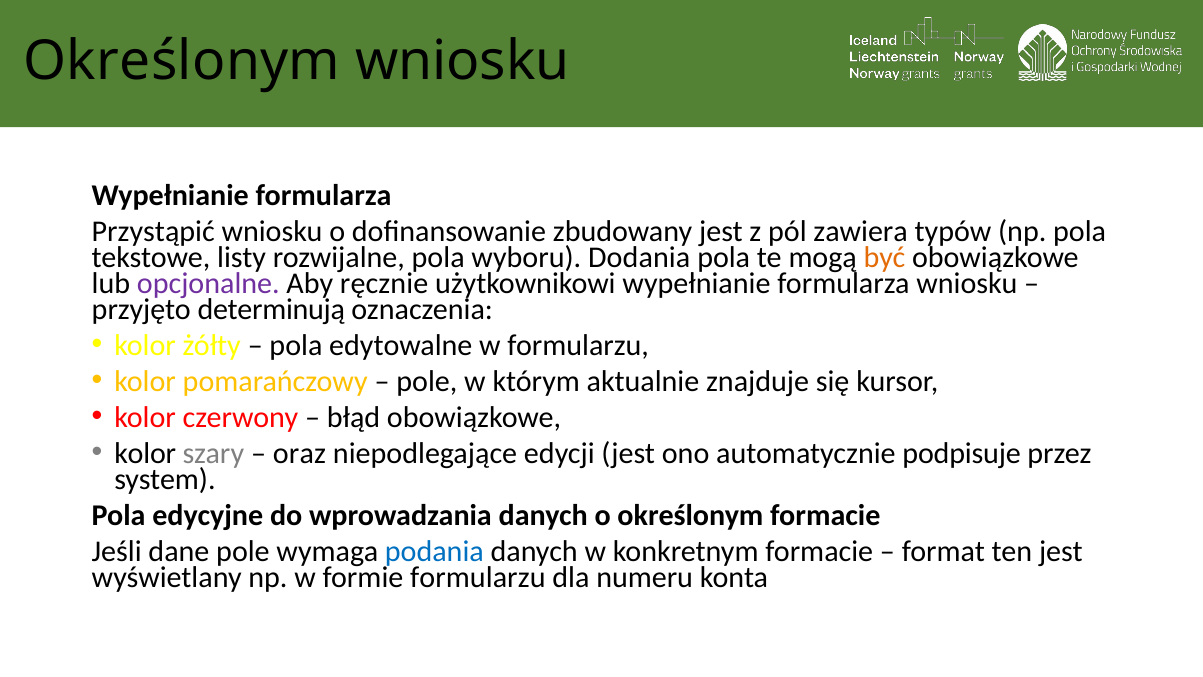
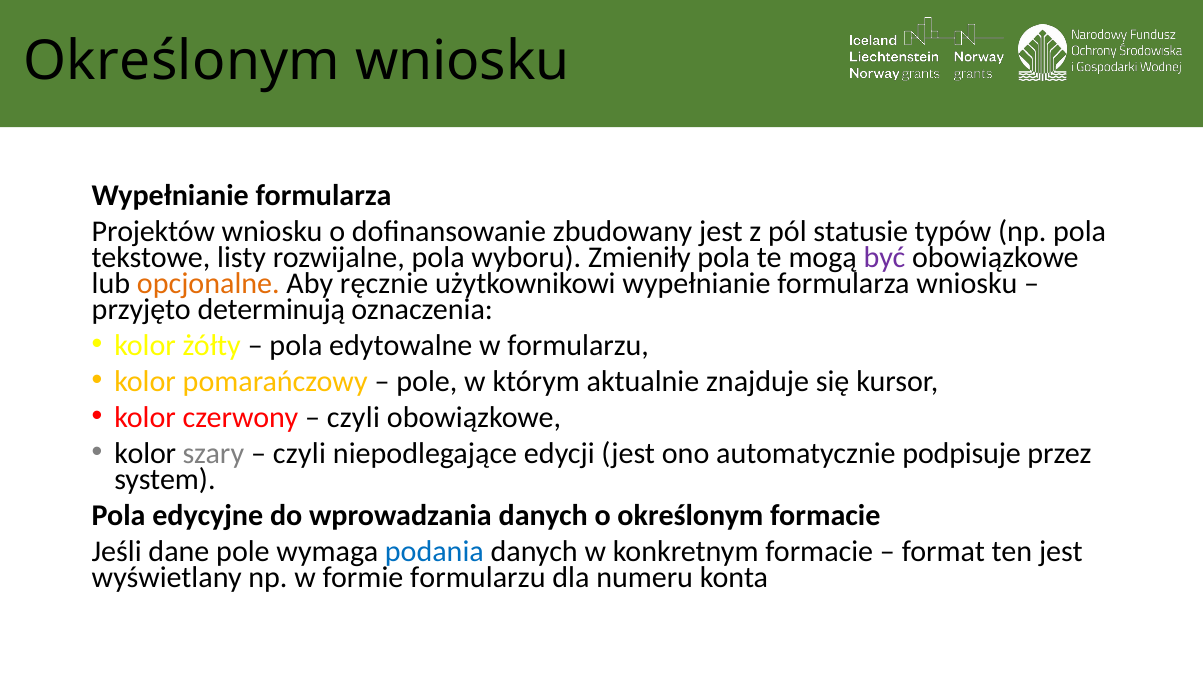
Przystąpić: Przystąpić -> Projektów
zawiera: zawiera -> statusie
Dodania: Dodania -> Zmieniły
być colour: orange -> purple
opcjonalne colour: purple -> orange
błąd at (354, 418): błąd -> czyli
oraz at (299, 454): oraz -> czyli
